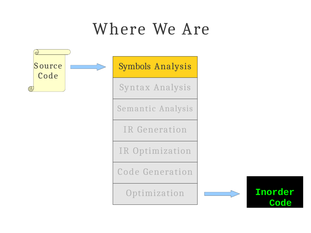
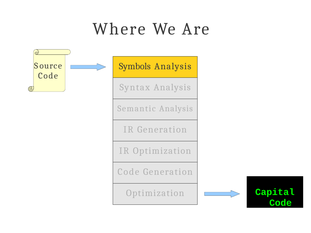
Inorder: Inorder -> Capital
